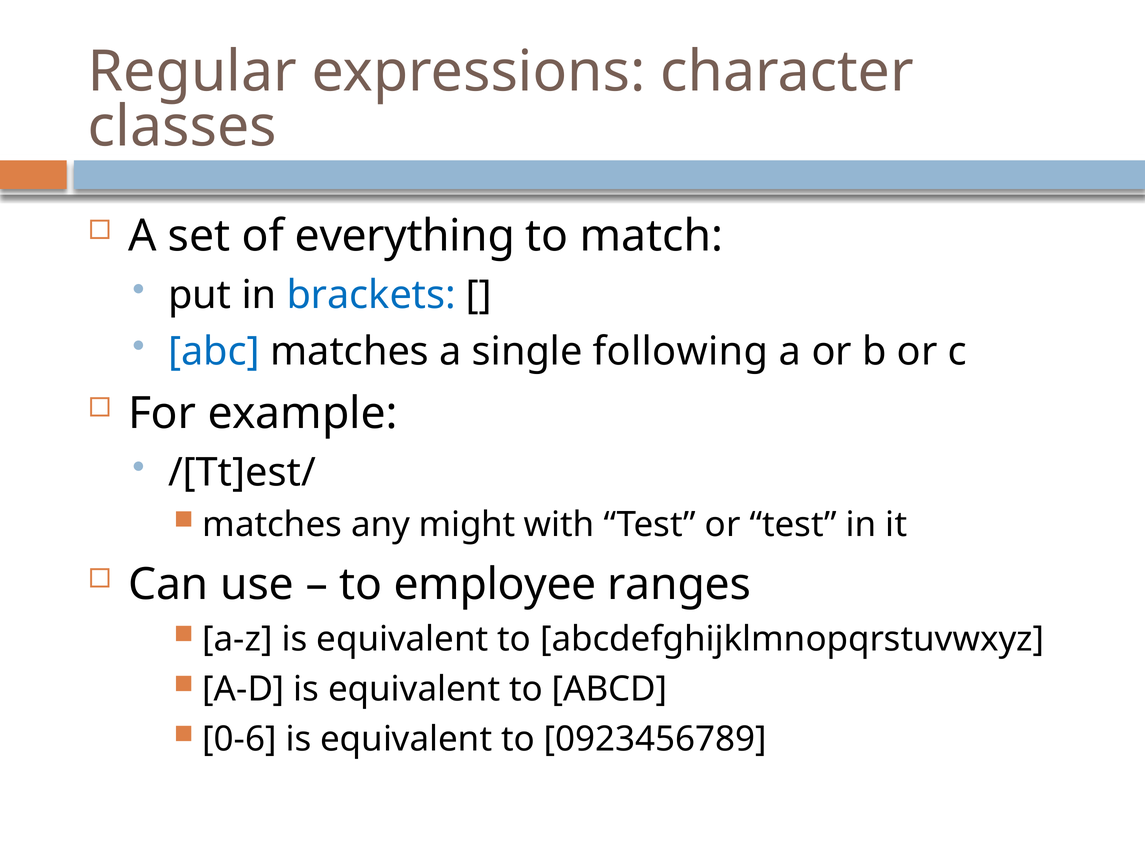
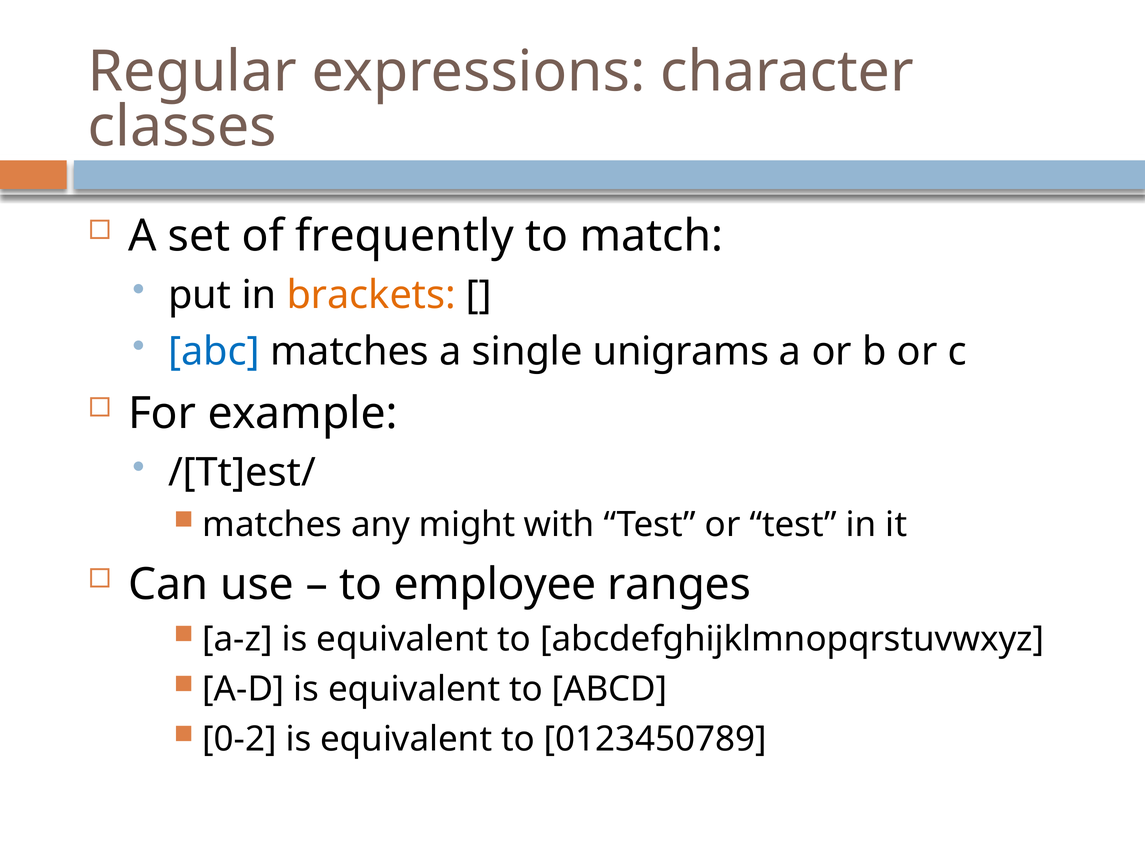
everything: everything -> frequently
brackets colour: blue -> orange
following: following -> unigrams
0-6: 0-6 -> 0-2
0923456789: 0923456789 -> 0123450789
